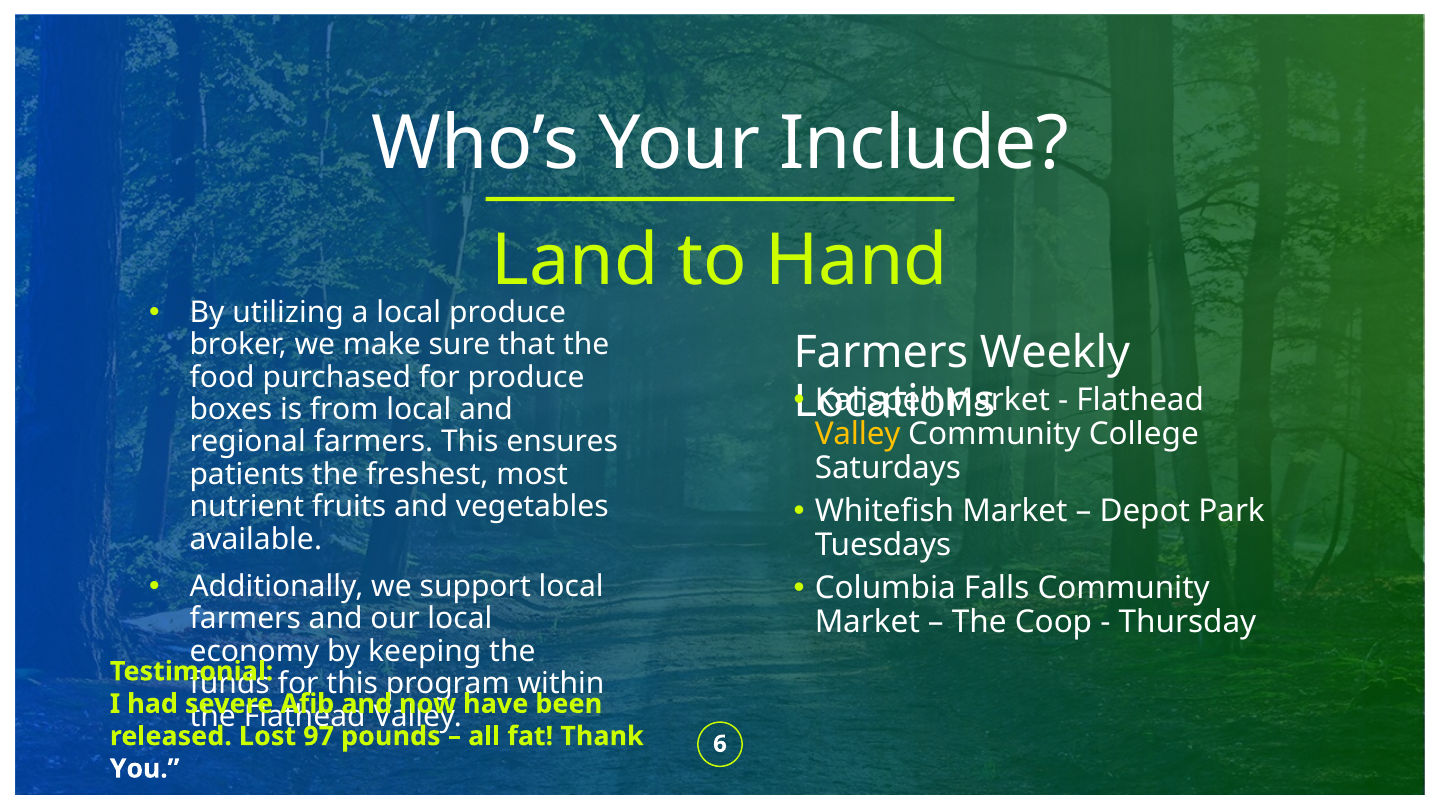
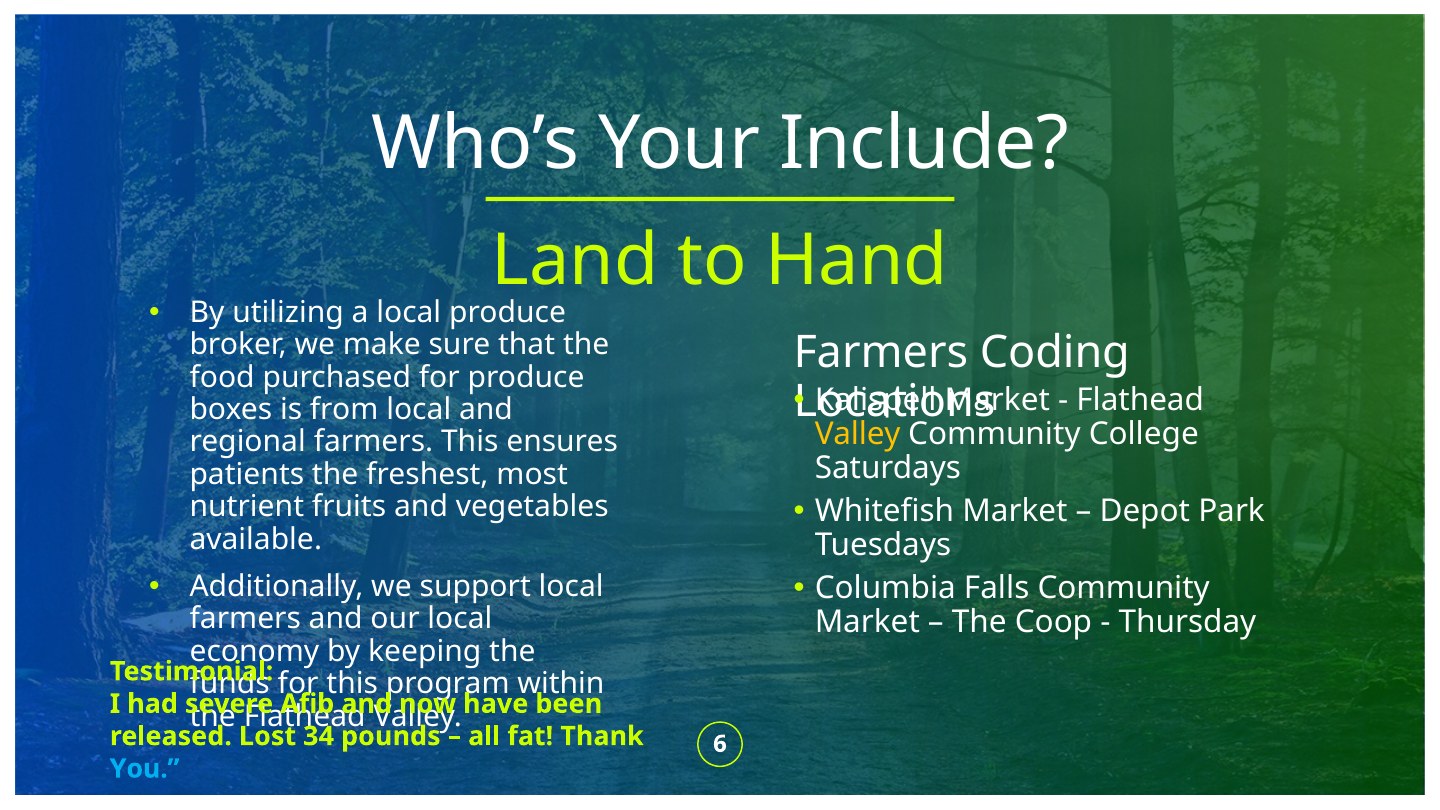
Weekly: Weekly -> Coding
97: 97 -> 34
You colour: white -> light blue
